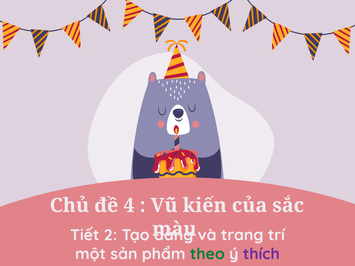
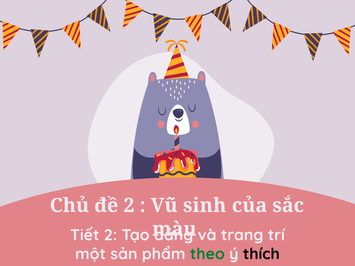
đề 4: 4 -> 2
kiến: kiến -> sinh
thích colour: purple -> black
